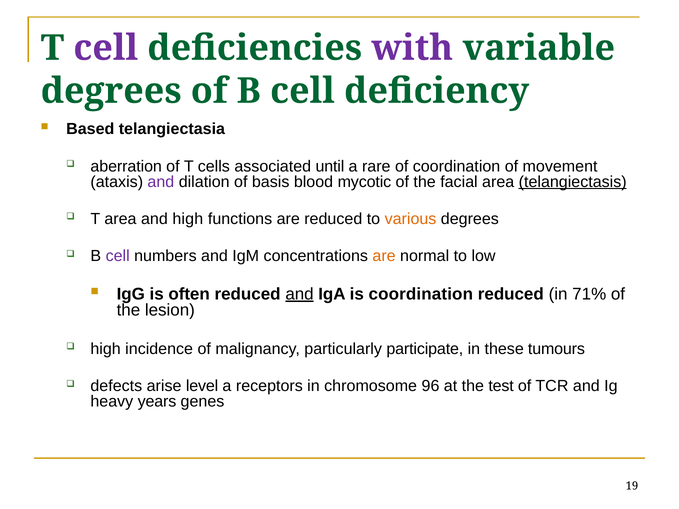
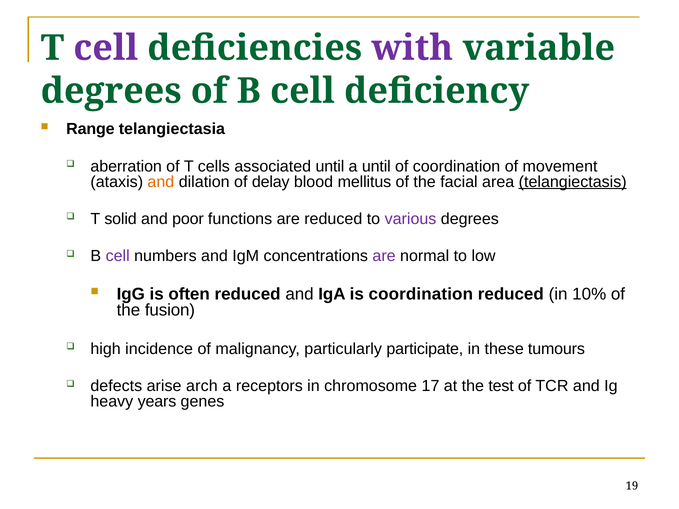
Based: Based -> Range
a rare: rare -> until
and at (161, 182) colour: purple -> orange
basis: basis -> delay
mycotic: mycotic -> mellitus
T area: area -> solid
and high: high -> poor
various colour: orange -> purple
are at (384, 256) colour: orange -> purple
and at (300, 294) underline: present -> none
71%: 71% -> 10%
lesion: lesion -> fusion
level: level -> arch
96: 96 -> 17
